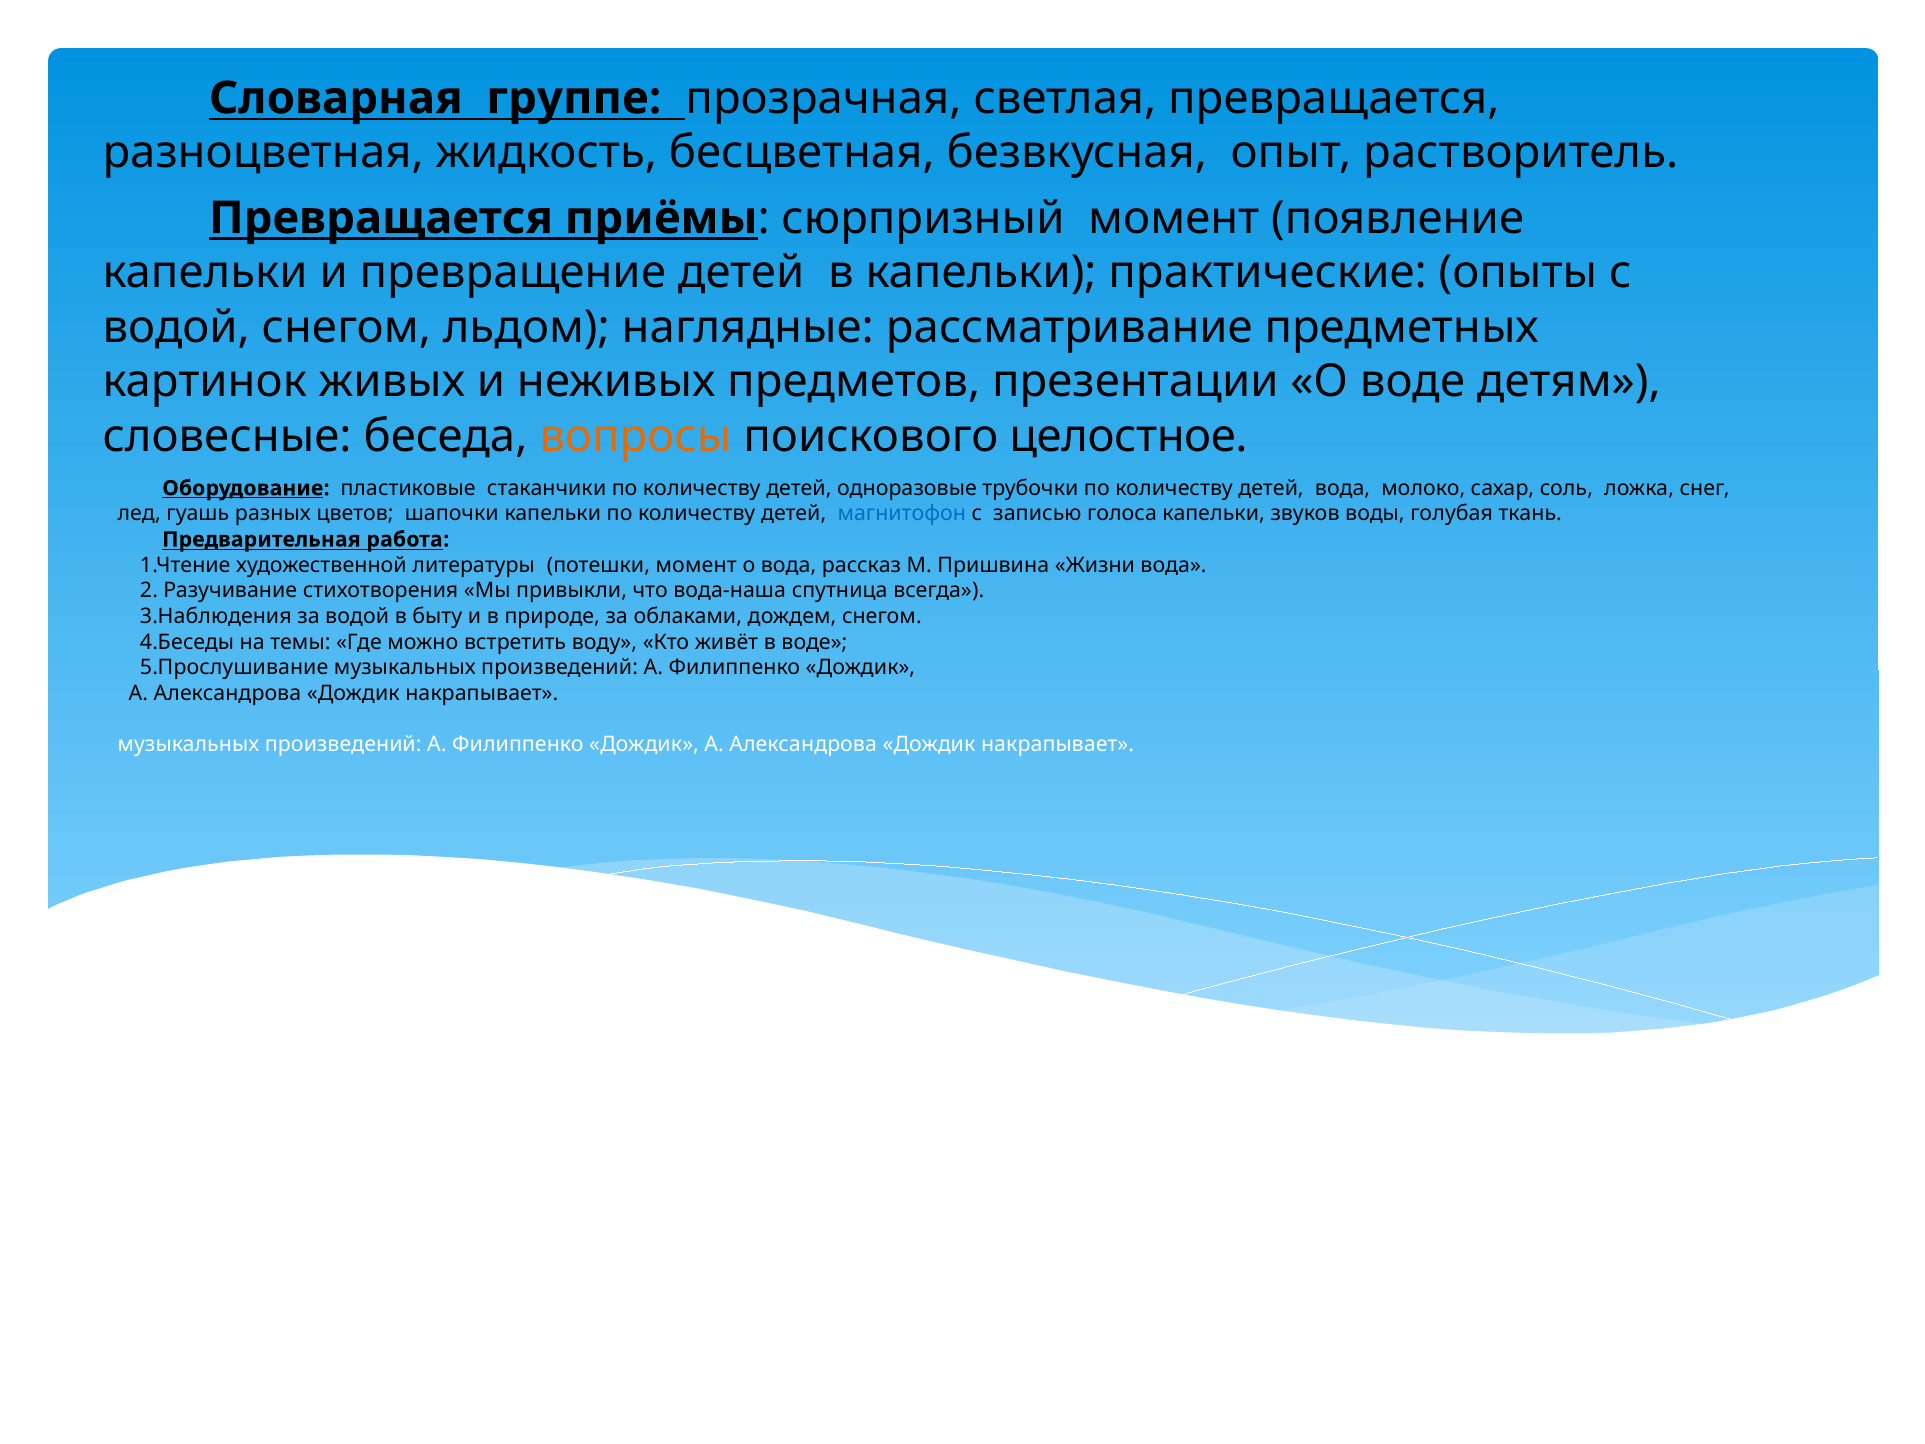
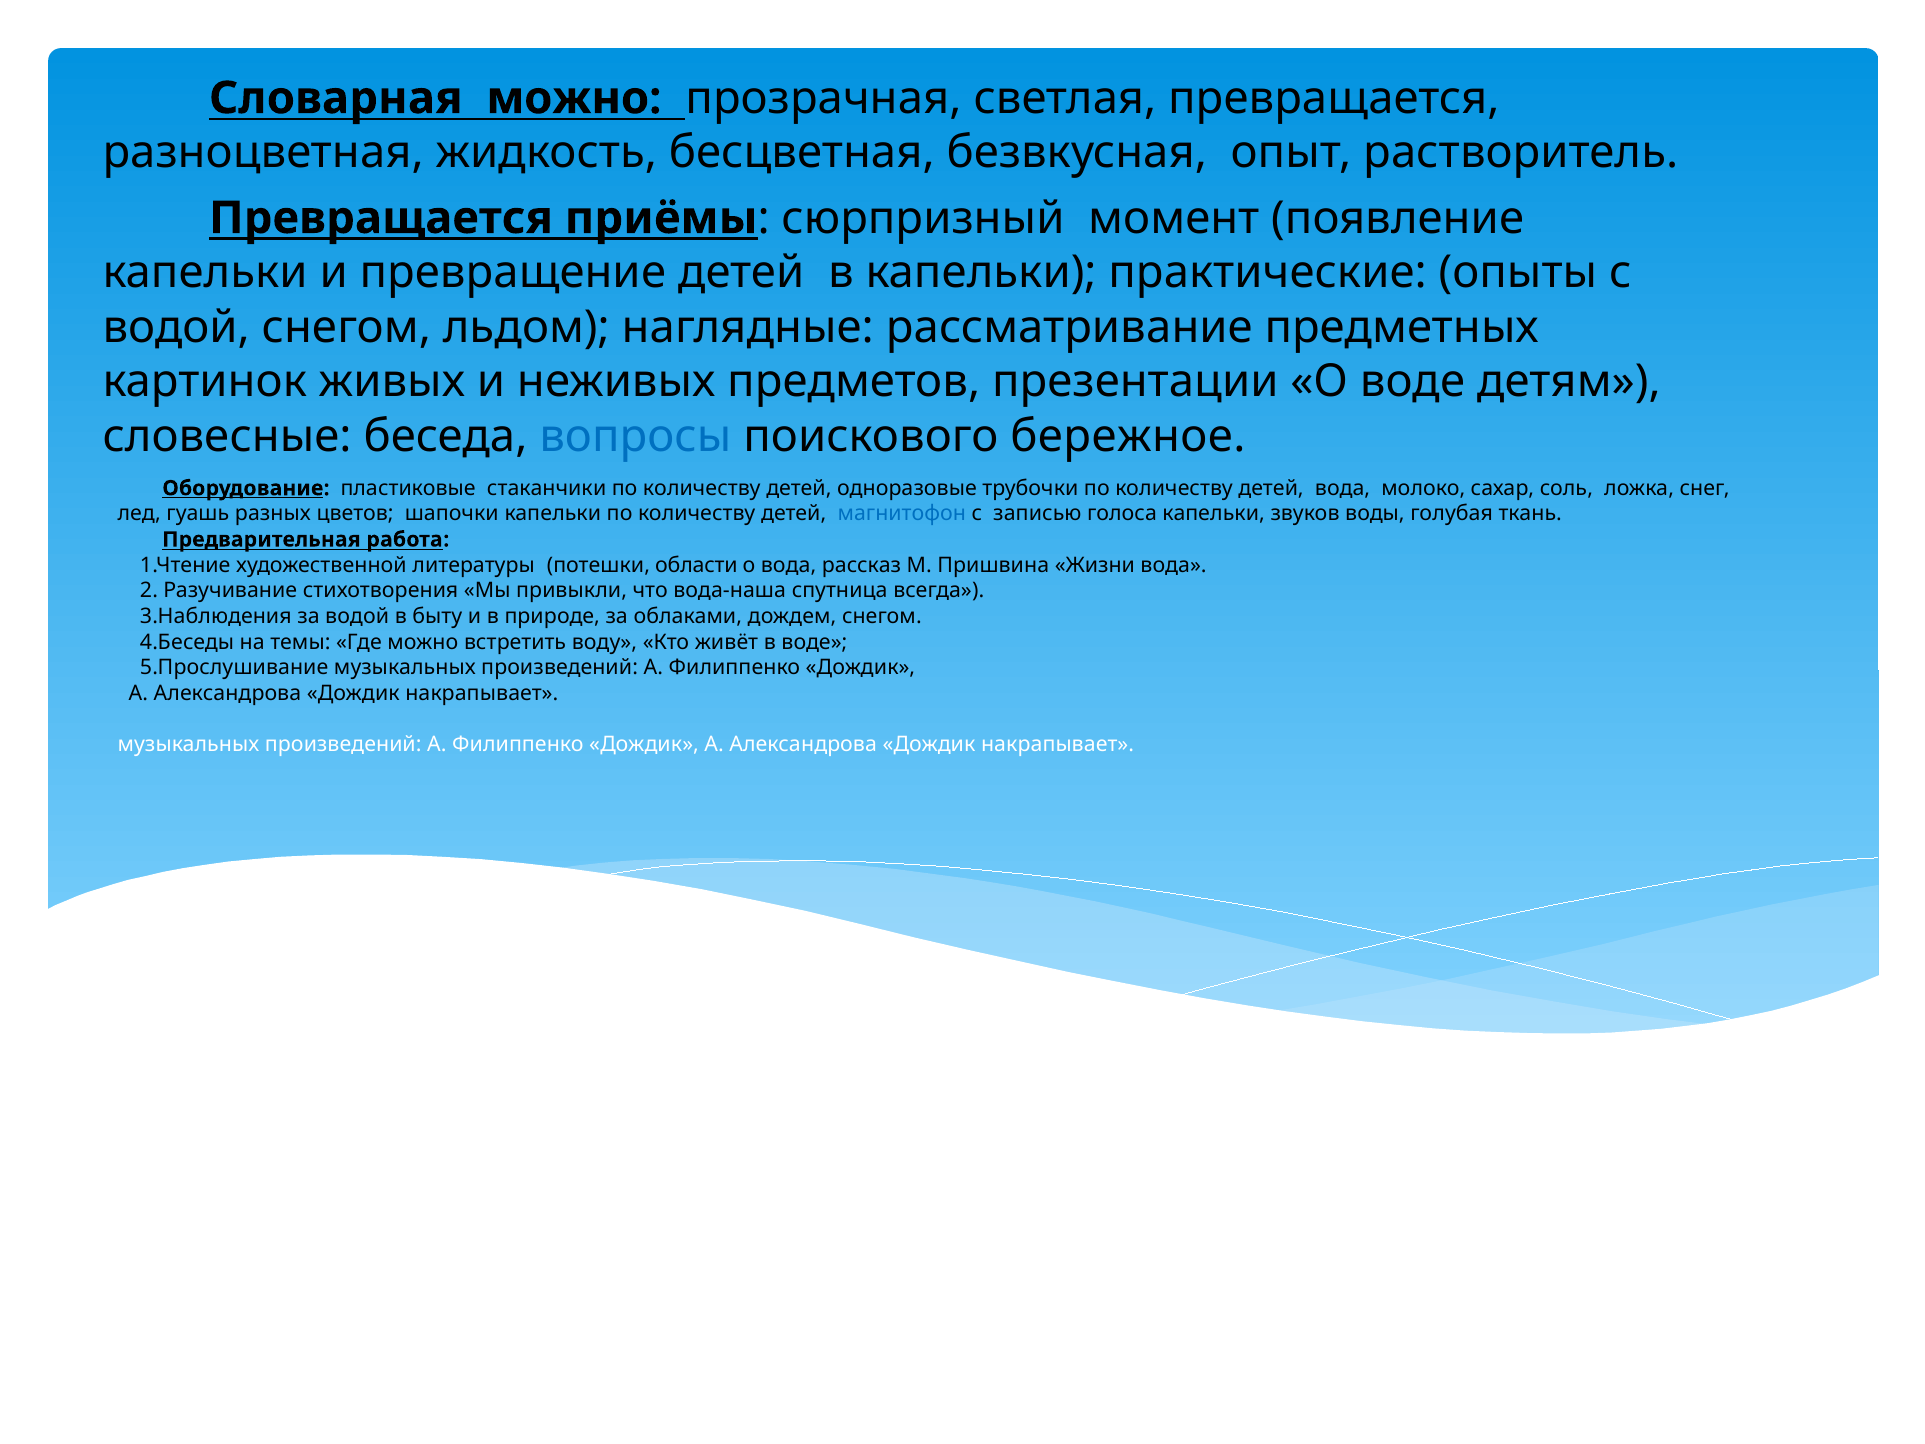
Словарная группе: группе -> можно
вопросы colour: orange -> blue
целостное: целостное -> бережное
потешки момент: момент -> области
